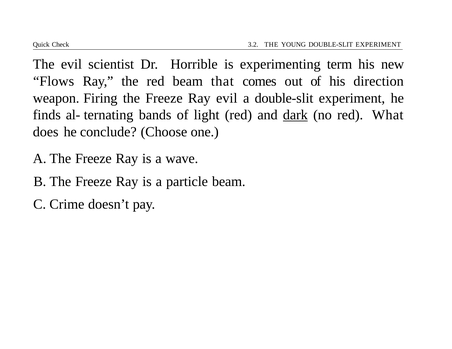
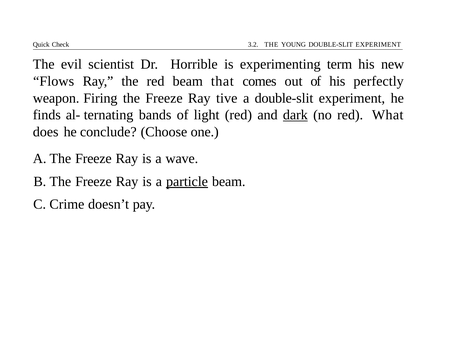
direction: direction -> perfectly
Ray evil: evil -> tive
particle underline: none -> present
